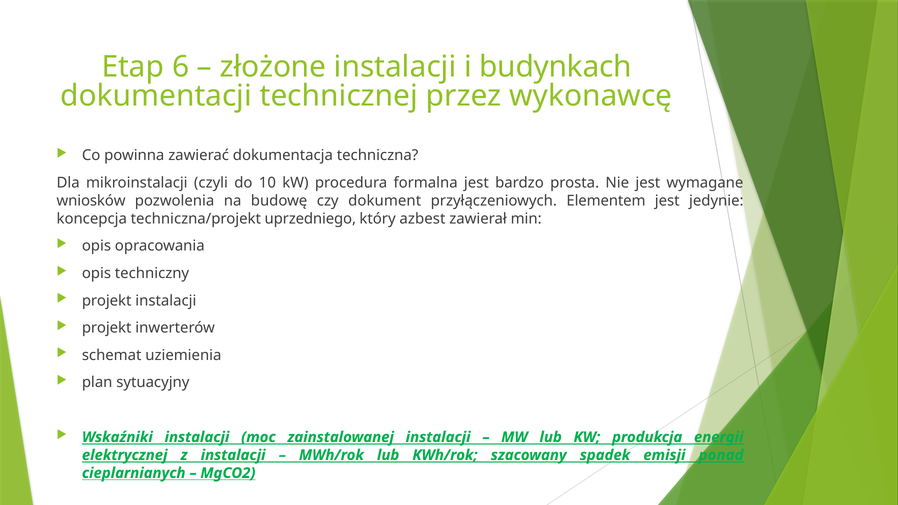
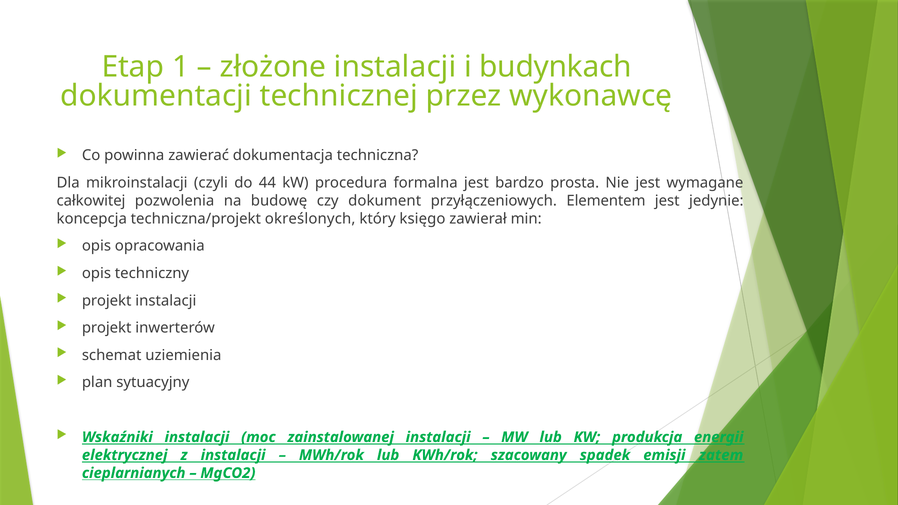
6: 6 -> 1
10: 10 -> 44
wniosków: wniosków -> całkowitej
uprzedniego: uprzedniego -> określonych
azbest: azbest -> księgo
ponad: ponad -> zatem
